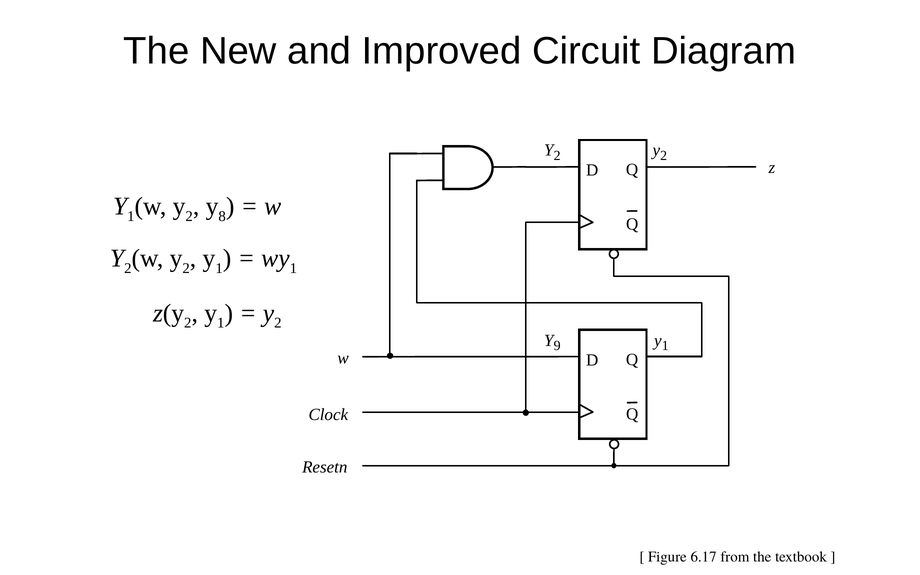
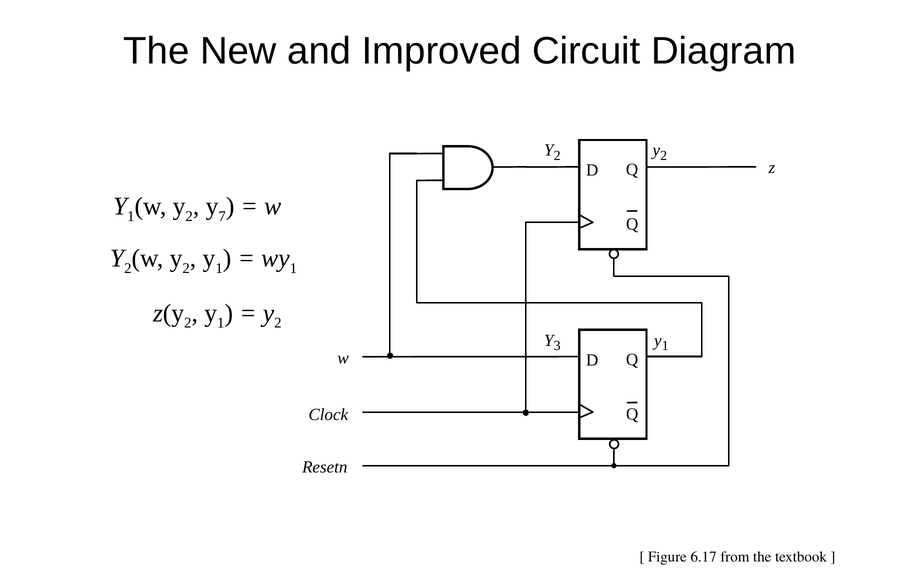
8: 8 -> 7
9: 9 -> 3
